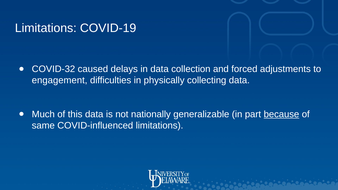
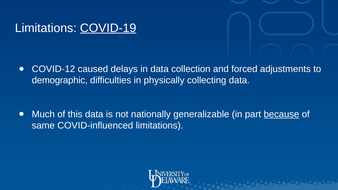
COVID-19 underline: none -> present
COVID-32: COVID-32 -> COVID-12
engagement: engagement -> demographic
